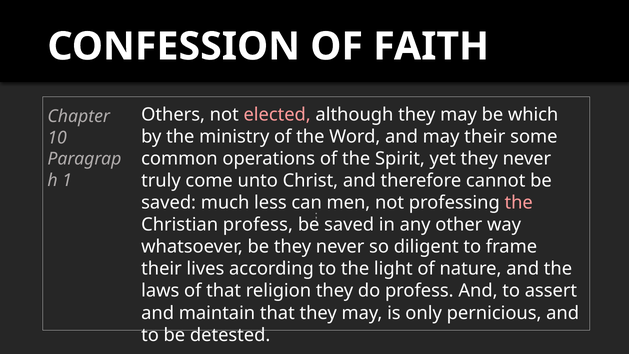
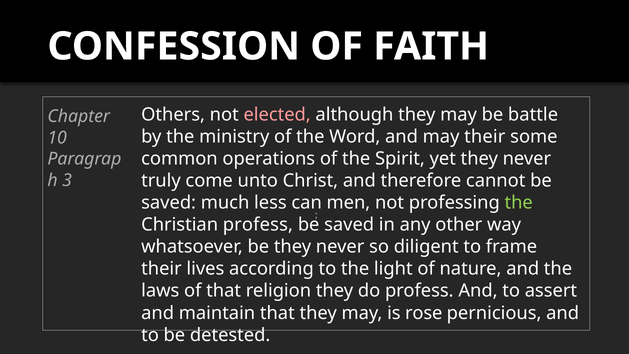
which: which -> battle
1: 1 -> 3
the at (519, 203) colour: pink -> light green
only: only -> rose
